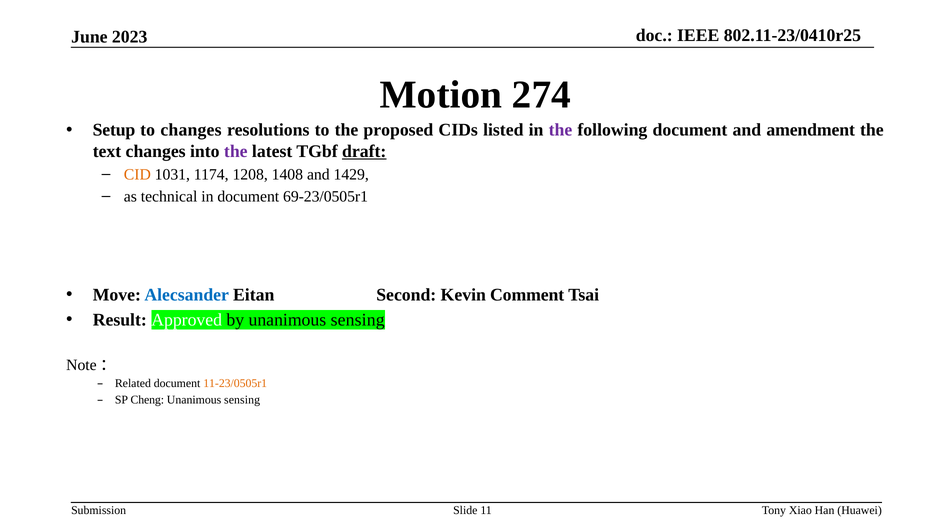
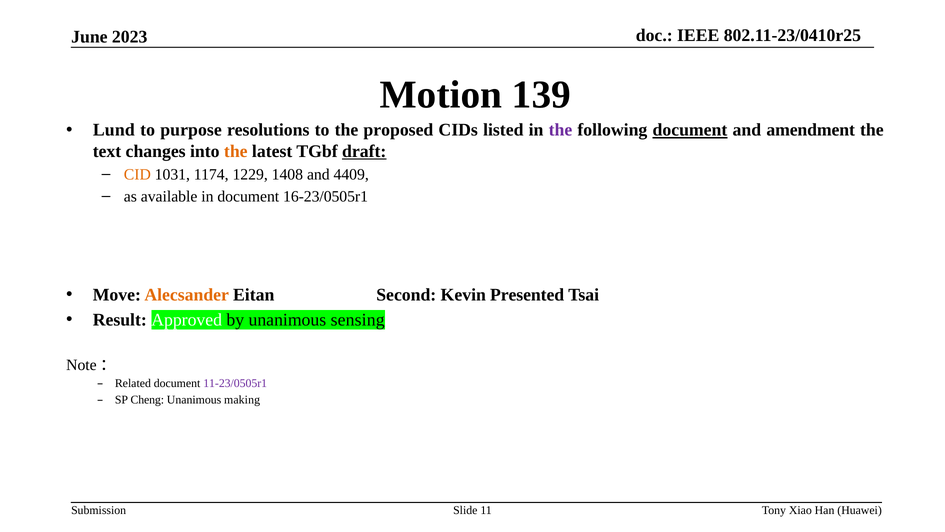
274: 274 -> 139
Setup: Setup -> Lund
to changes: changes -> purpose
document at (690, 130) underline: none -> present
the at (236, 151) colour: purple -> orange
1208: 1208 -> 1229
1429: 1429 -> 4409
technical: technical -> available
69-23/0505r1: 69-23/0505r1 -> 16-23/0505r1
Alecsander colour: blue -> orange
Comment: Comment -> Presented
11-23/0505r1 colour: orange -> purple
sensing at (242, 400): sensing -> making
